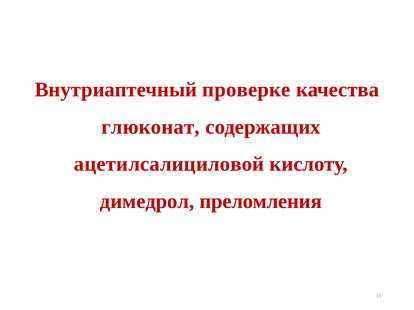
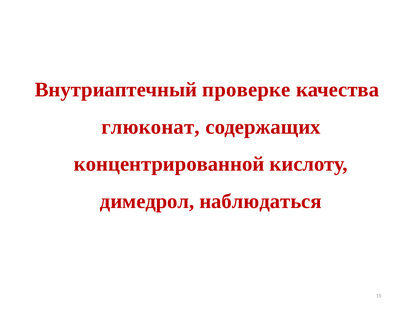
ацетилсалициловой: ацетилсалициловой -> концентрированной
преломления: преломления -> наблюдаться
